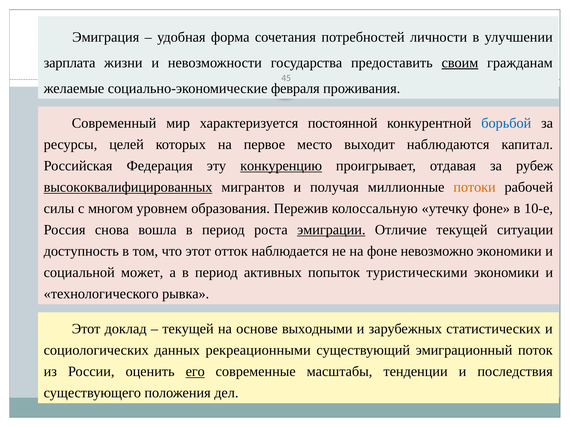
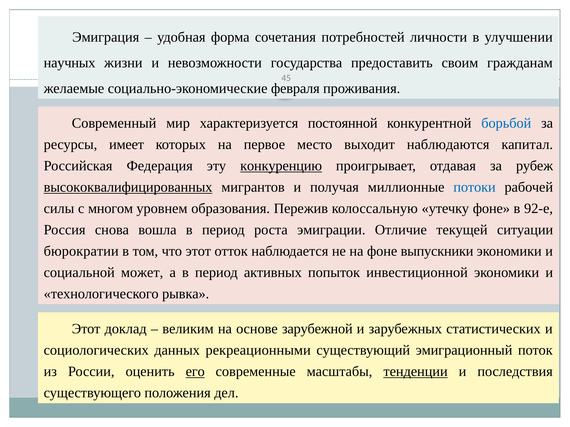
зарплата: зарплата -> научных
своим underline: present -> none
целей: целей -> имеет
потоки colour: orange -> blue
10-е: 10-е -> 92-е
эмиграции underline: present -> none
доступность: доступность -> бюрократии
невозможно: невозможно -> выпускники
туристическими: туристическими -> инвестиционной
текущей at (188, 329): текущей -> великим
выходными: выходными -> зарубежной
тенденции underline: none -> present
